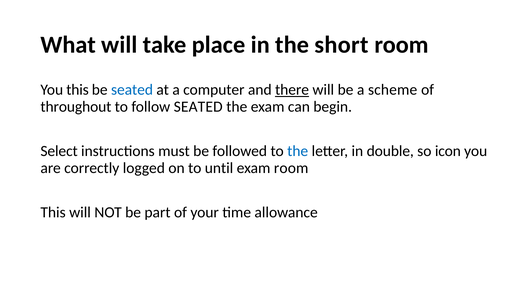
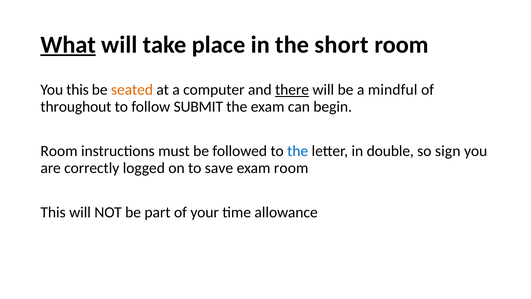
What underline: none -> present
seated at (132, 90) colour: blue -> orange
scheme: scheme -> mindful
follow SEATED: SEATED -> SUBMIT
Select at (59, 151): Select -> Room
icon: icon -> sign
until: until -> save
